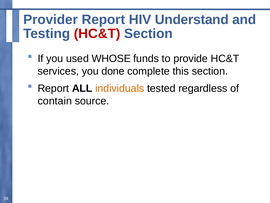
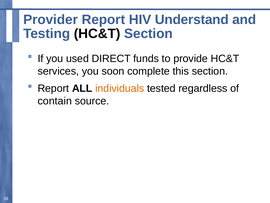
HC&T at (97, 34) colour: red -> black
WHOSE: WHOSE -> DIRECT
done: done -> soon
